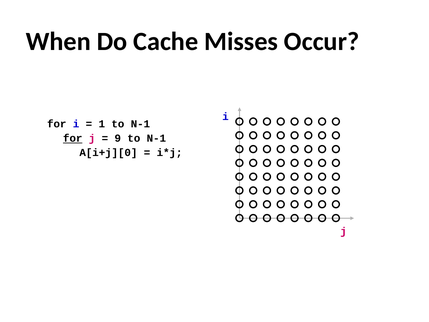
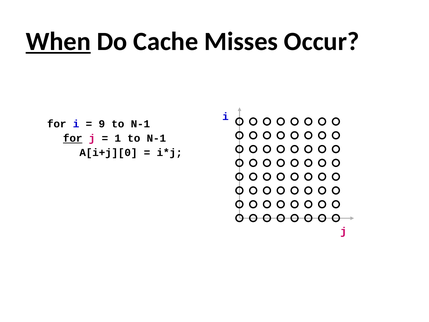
When underline: none -> present
1: 1 -> 9
9: 9 -> 1
